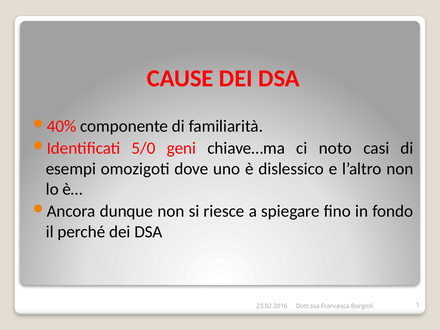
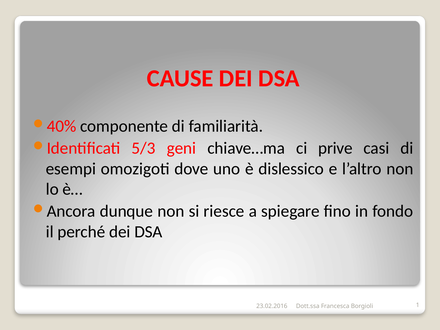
5/0: 5/0 -> 5/3
noto: noto -> prive
